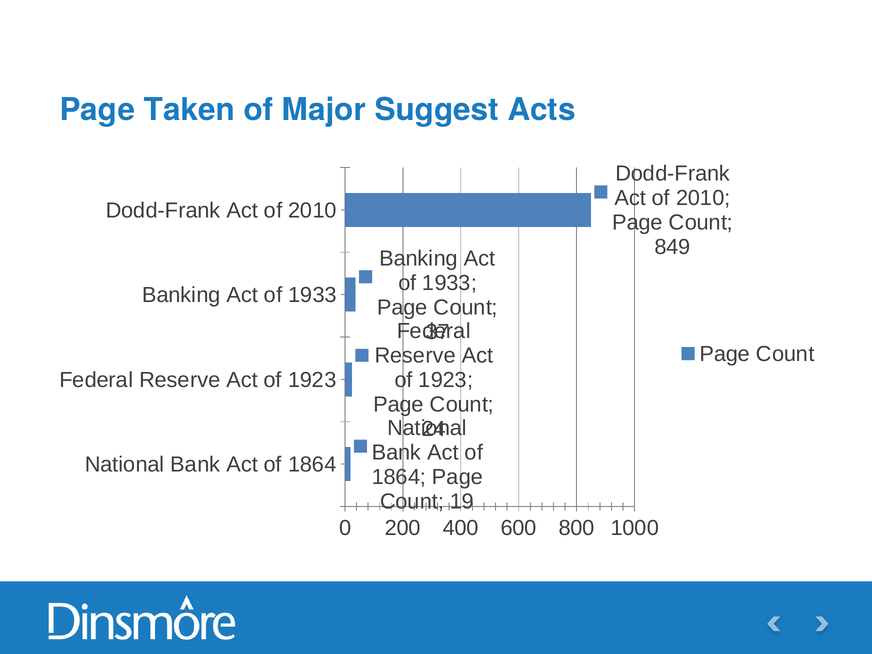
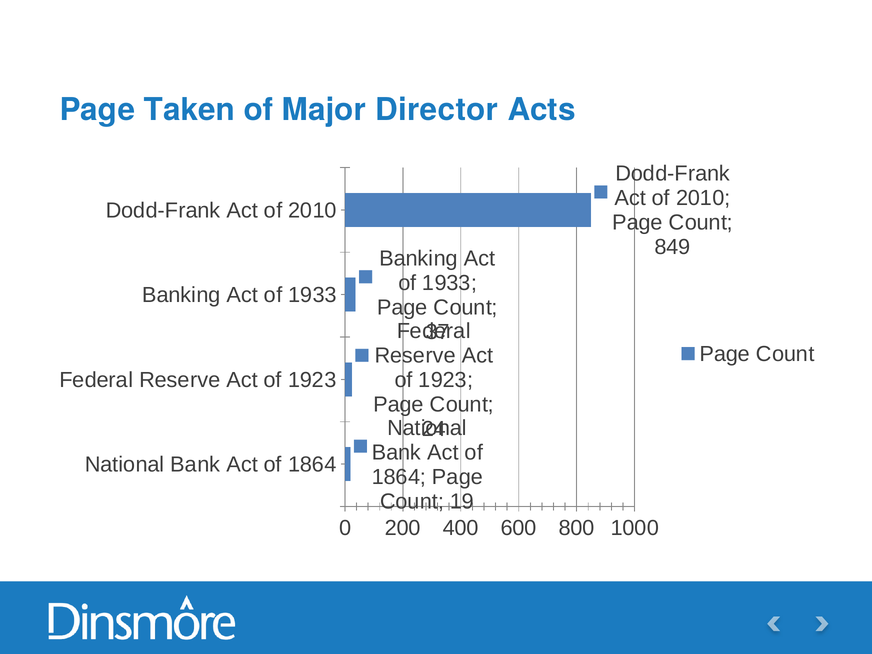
Suggest: Suggest -> Director
